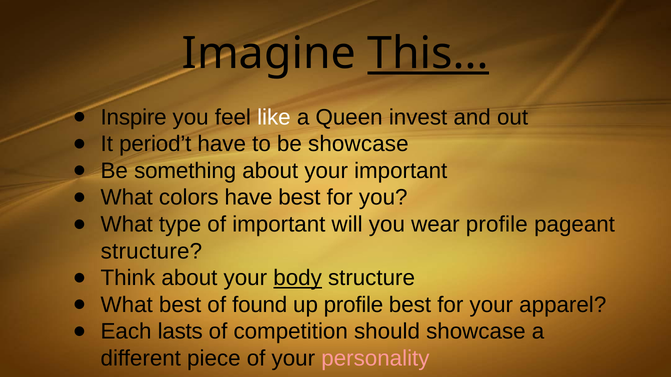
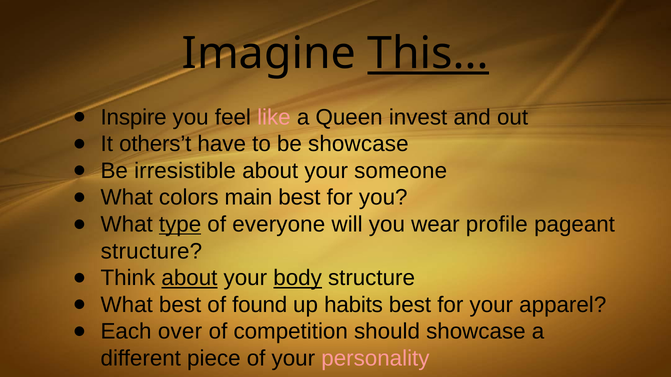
like colour: white -> pink
period’t: period’t -> others’t
something: something -> irresistible
your important: important -> someone
colors have: have -> main
type underline: none -> present
of important: important -> everyone
about at (189, 278) underline: none -> present
up profile: profile -> habits
lasts: lasts -> over
